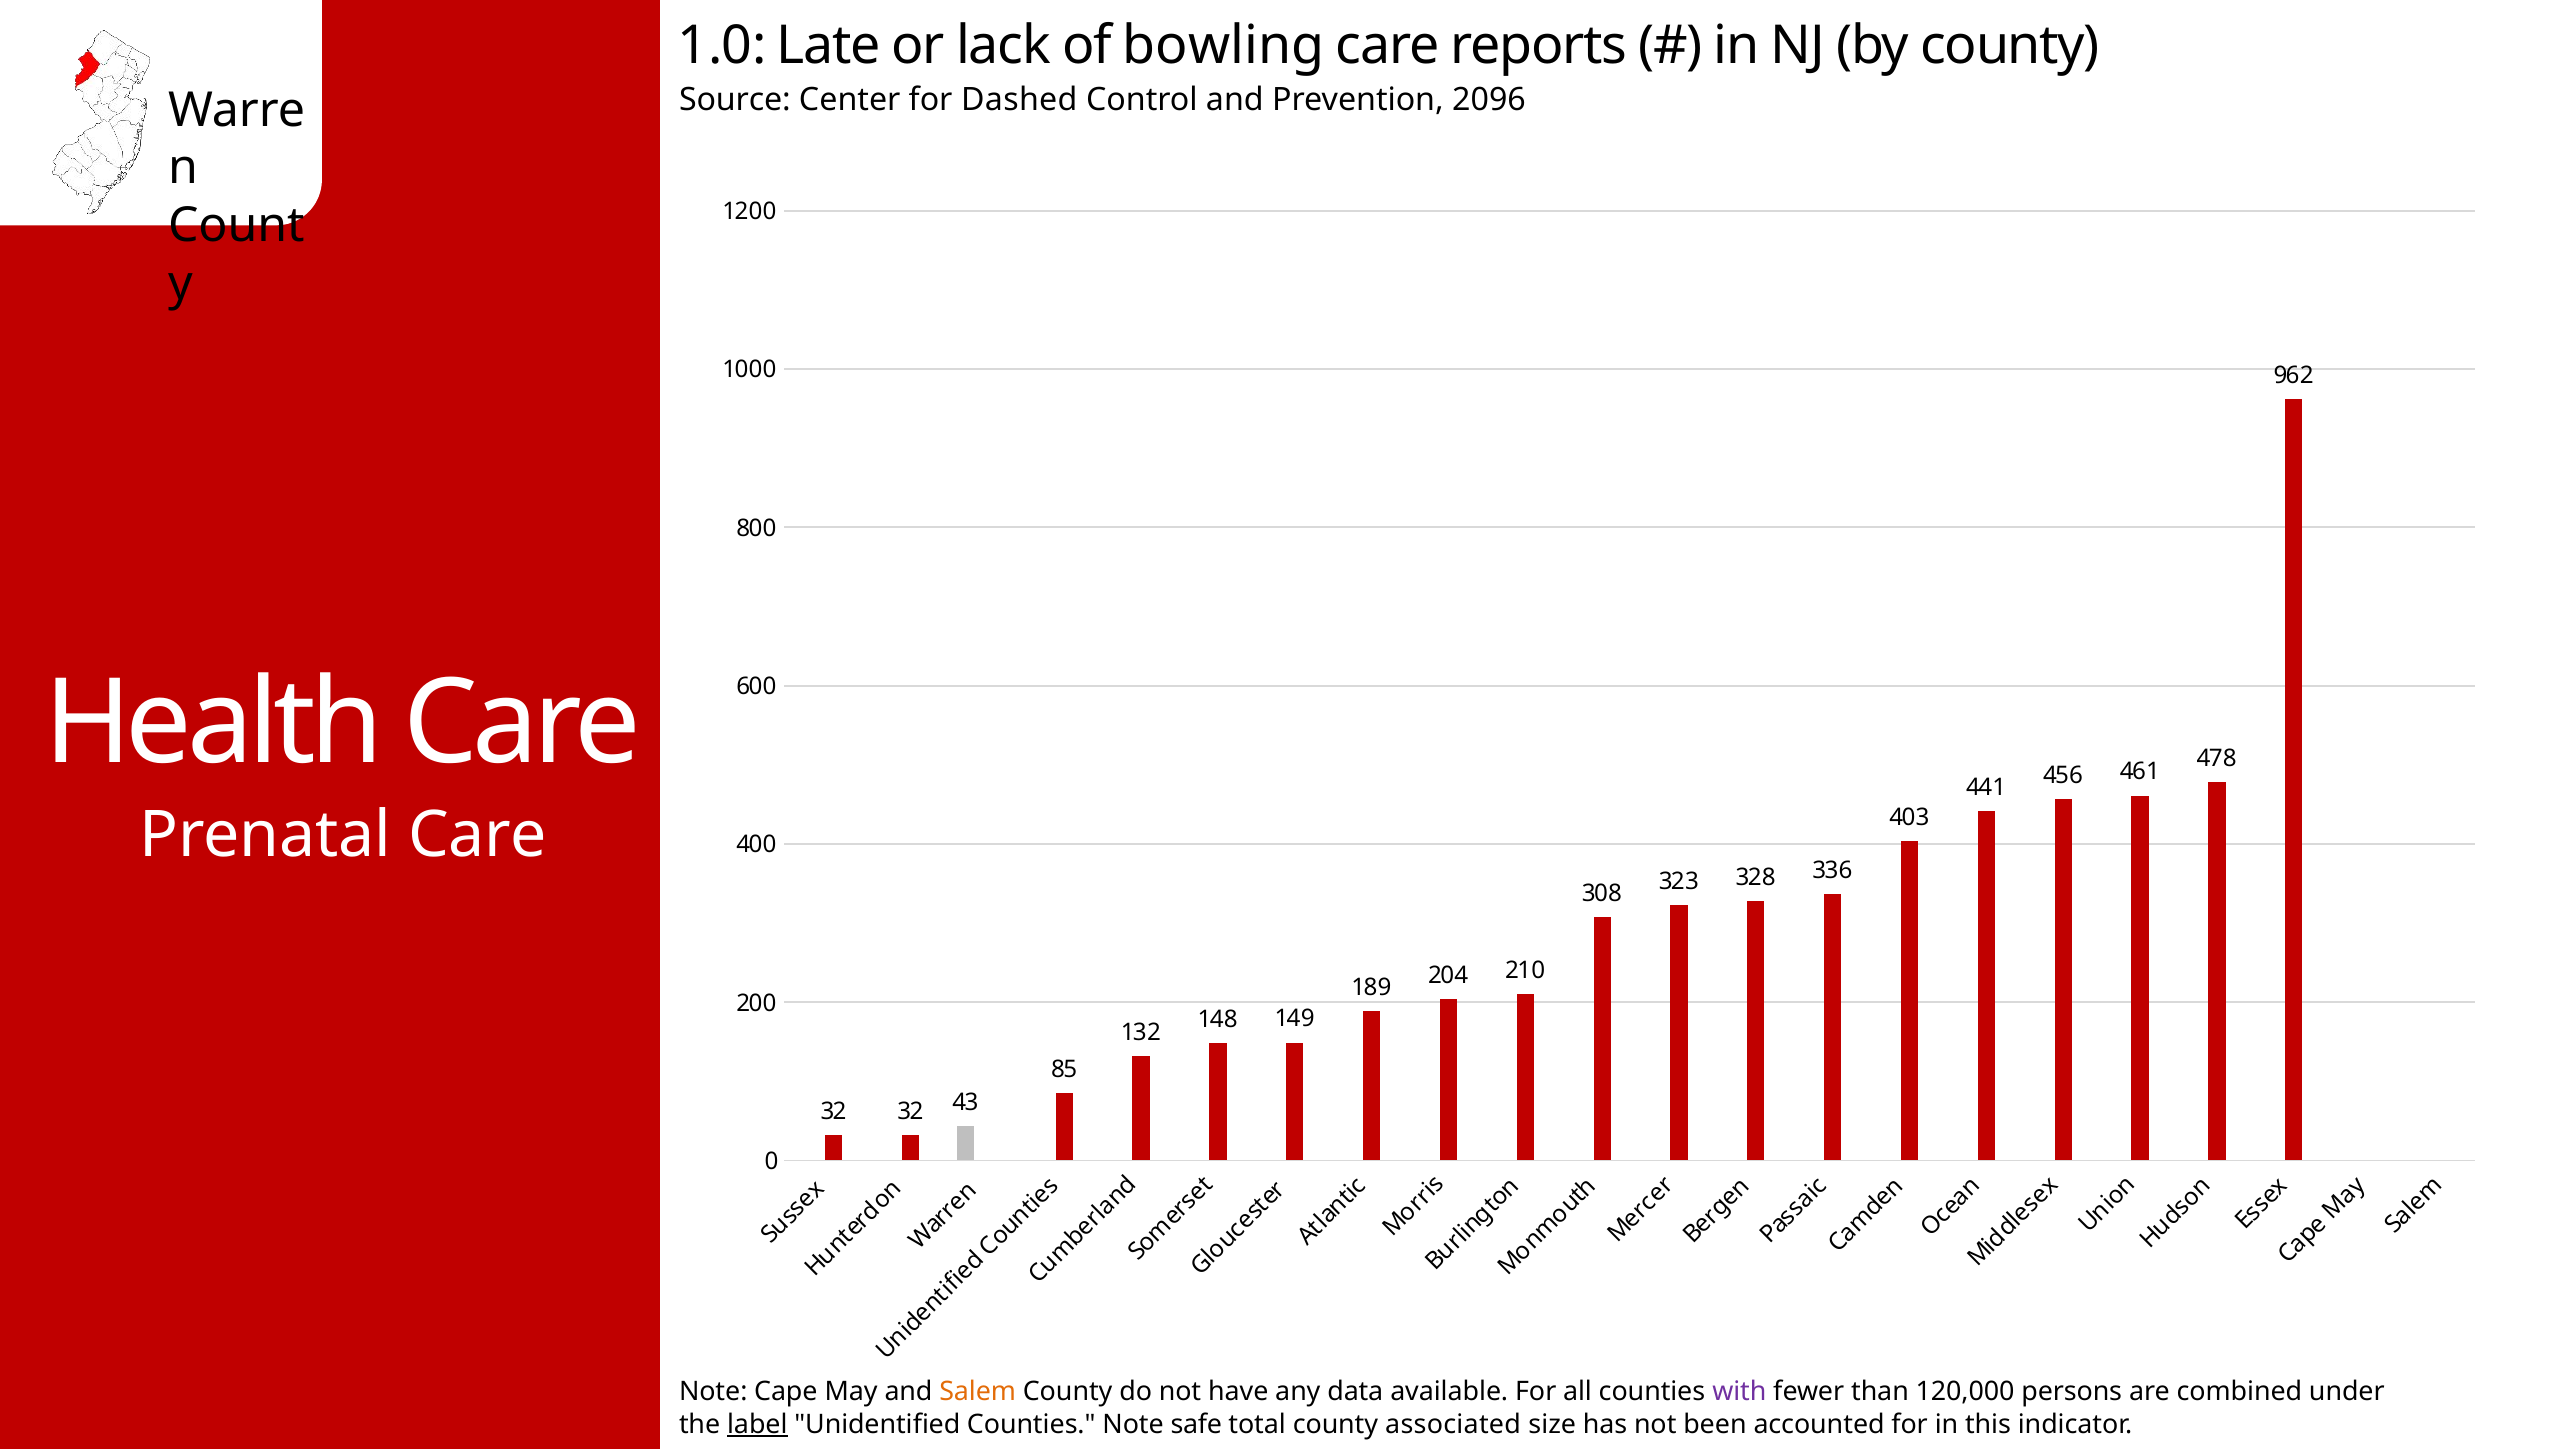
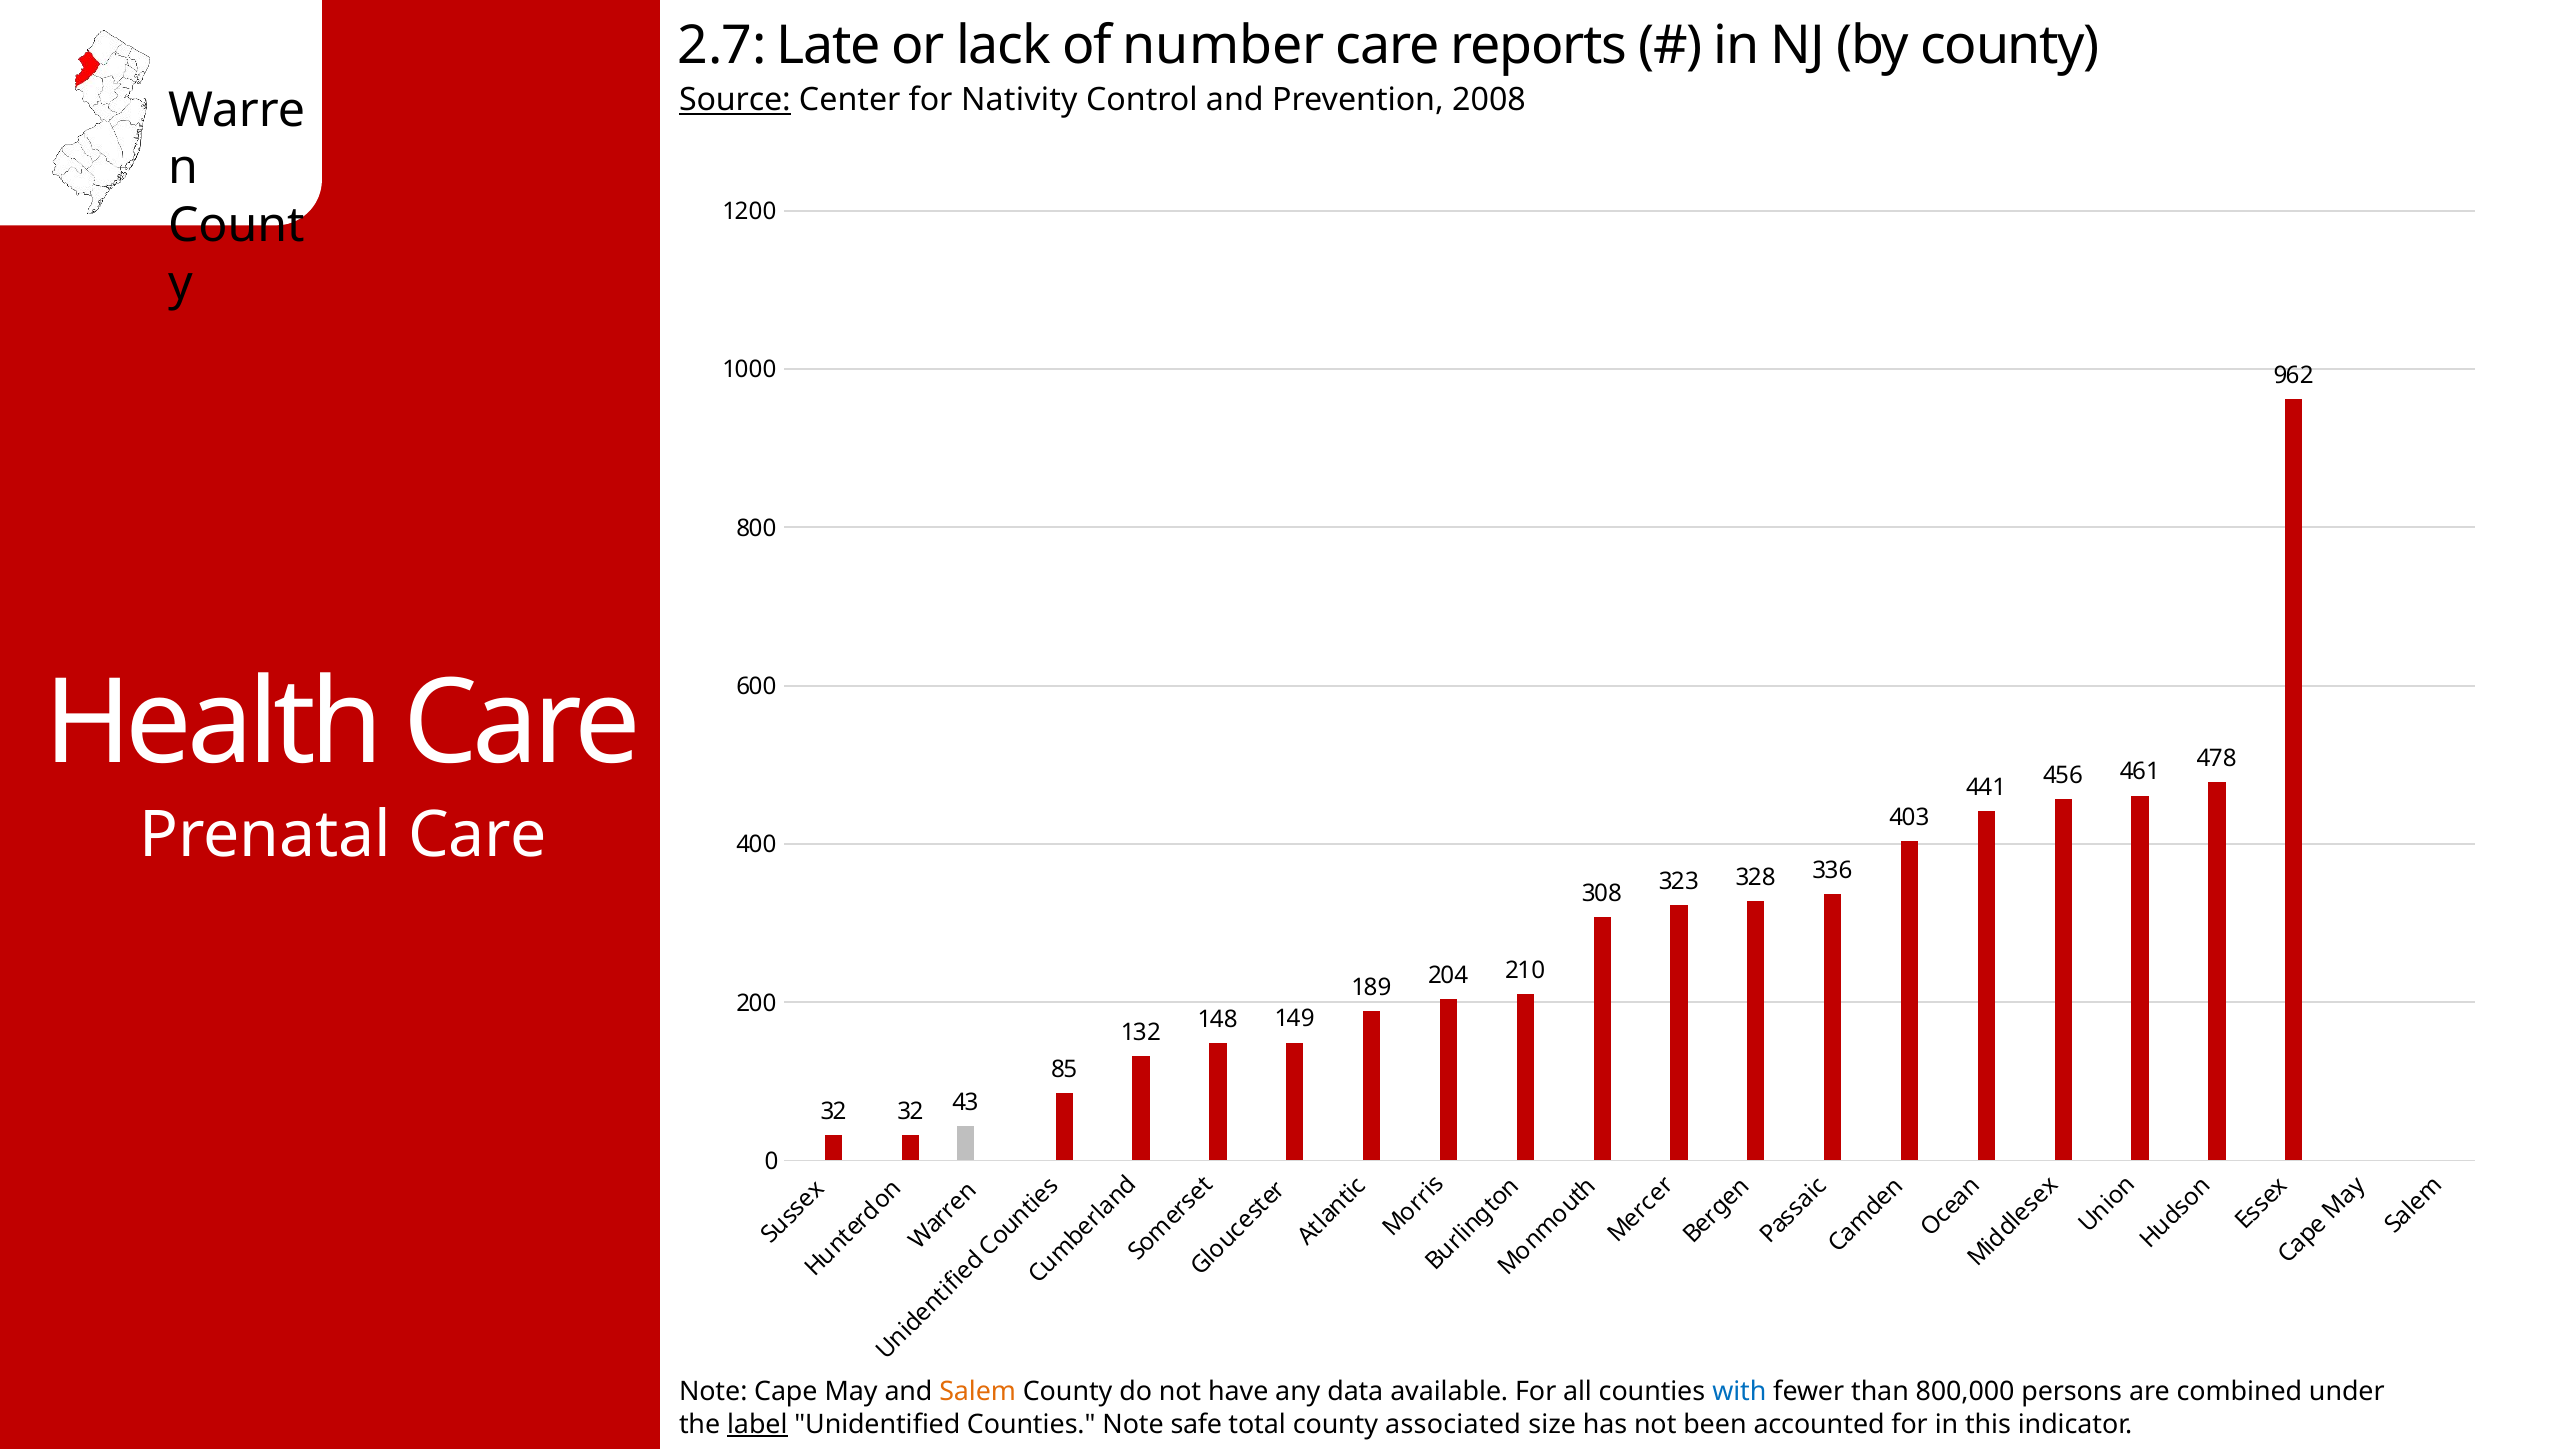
1.0: 1.0 -> 2.7
bowling: bowling -> number
Source underline: none -> present
Dashed: Dashed -> Nativity
2096: 2096 -> 2008
with colour: purple -> blue
120,000: 120,000 -> 800,000
